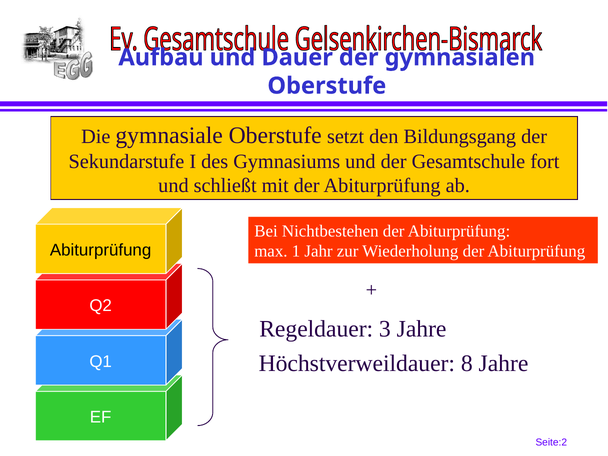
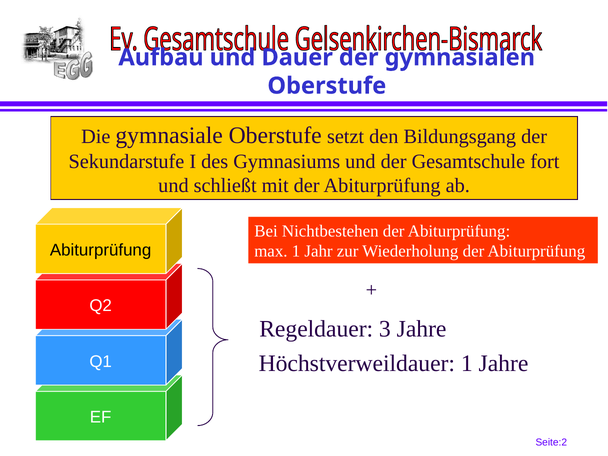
Höchstverweildauer 8: 8 -> 1
